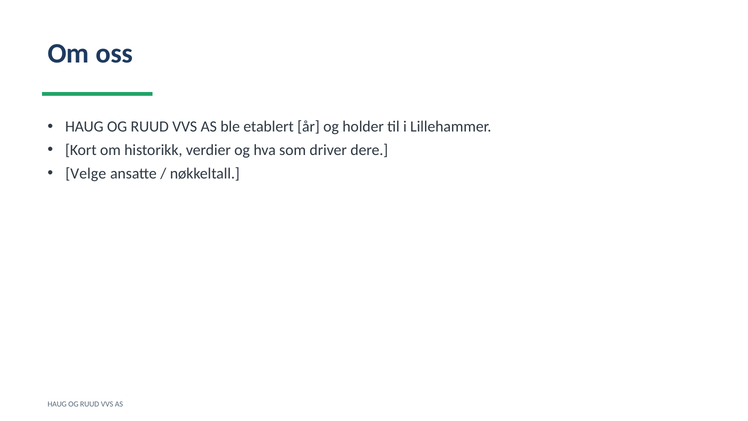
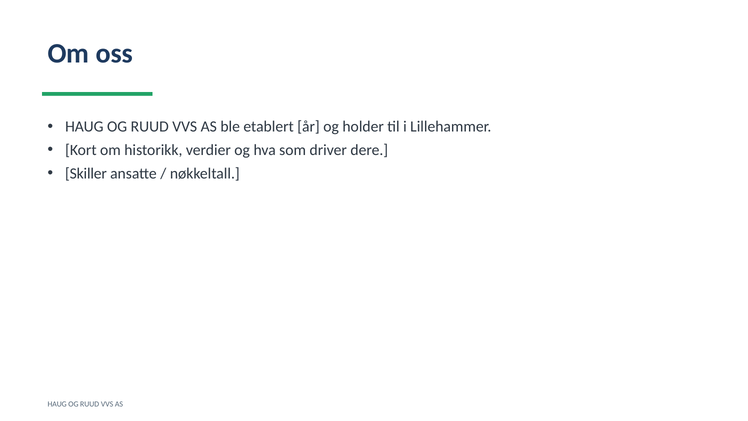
Velge: Velge -> Skiller
